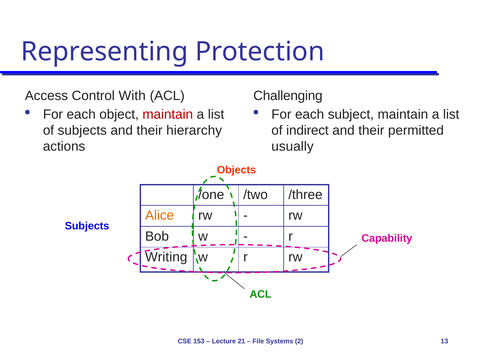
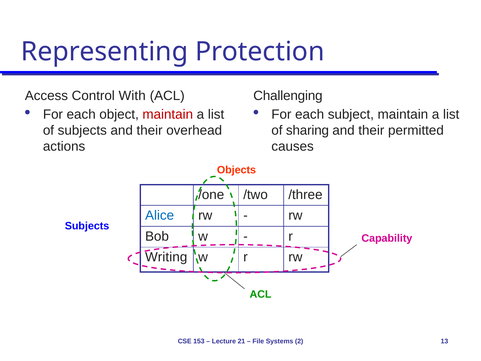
hierarchy: hierarchy -> overhead
indirect: indirect -> sharing
usually: usually -> causes
Alice colour: orange -> blue
